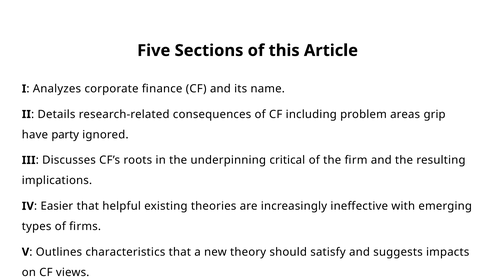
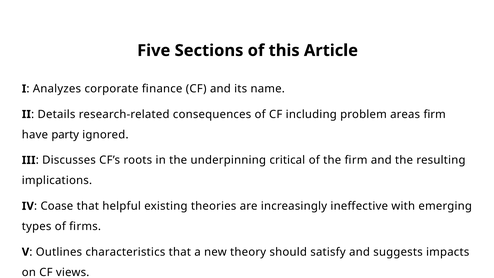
areas grip: grip -> firm
Easier: Easier -> Coase
